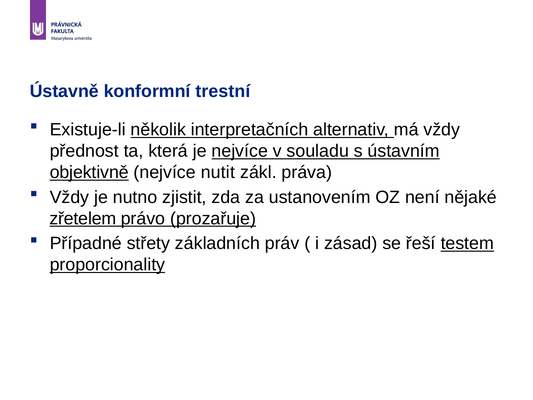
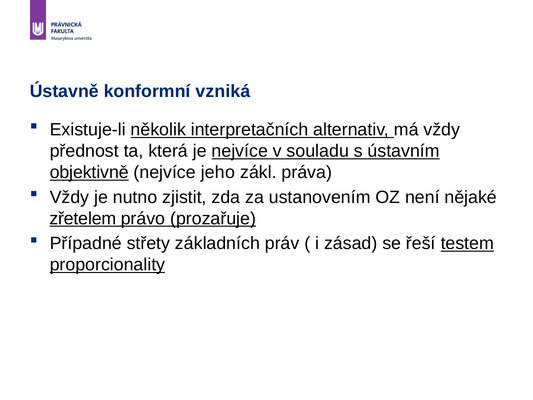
trestní: trestní -> vzniká
nutit: nutit -> jeho
